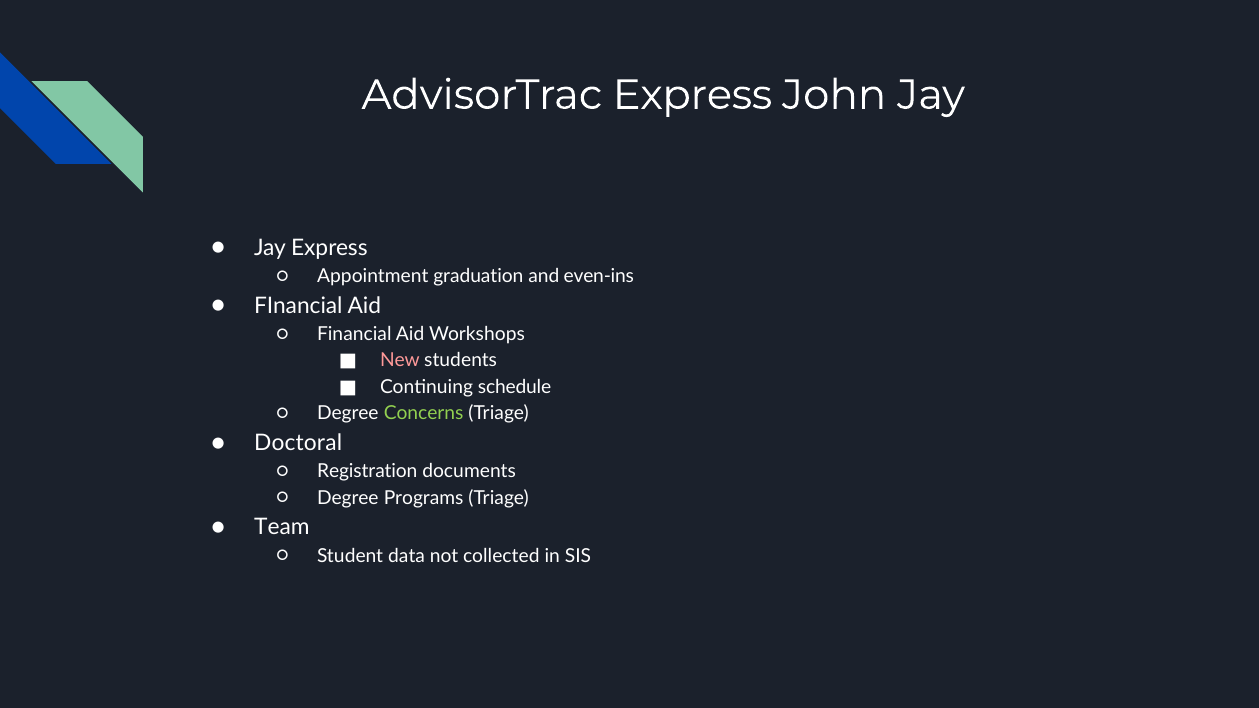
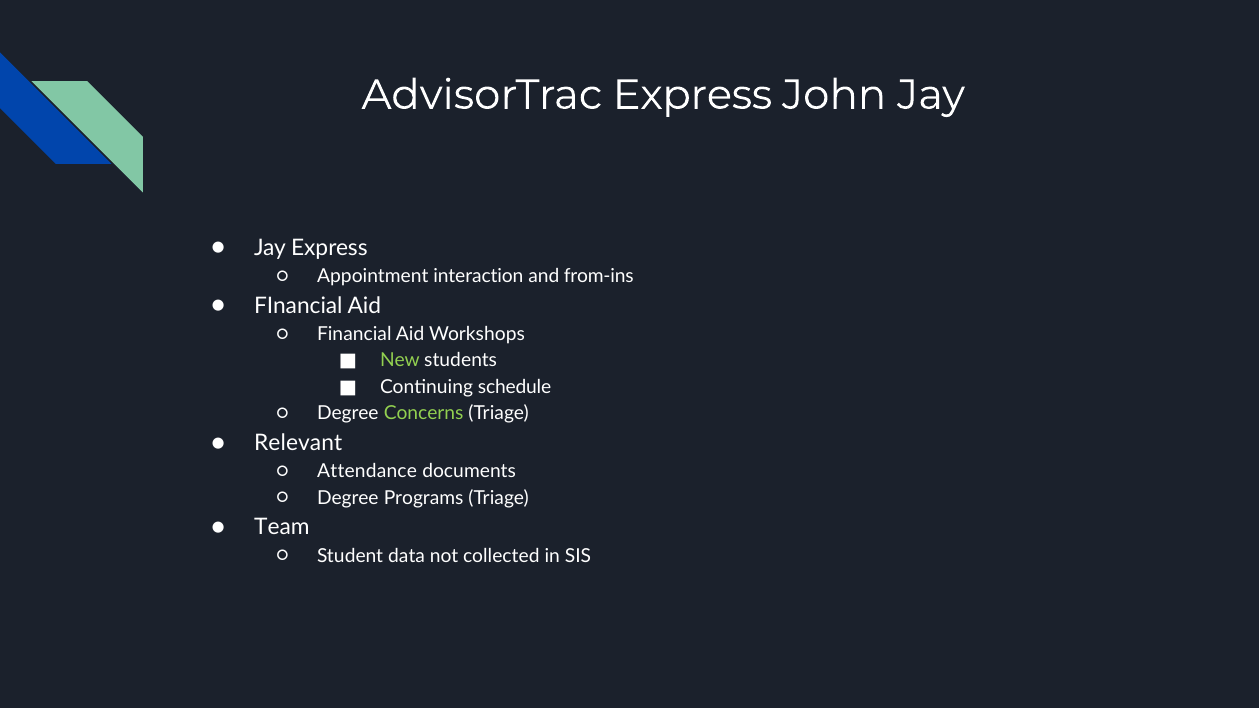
graduation: graduation -> interaction
even-ins: even-ins -> from-ins
New colour: pink -> light green
Doctoral: Doctoral -> Relevant
Registration: Registration -> Attendance
